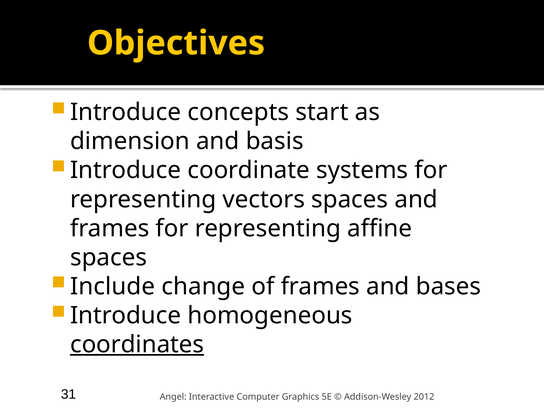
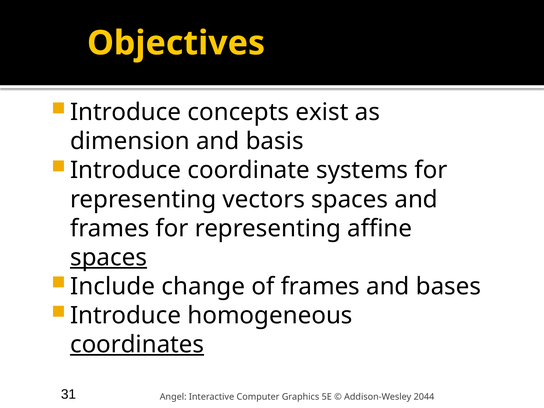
start: start -> exist
spaces at (109, 257) underline: none -> present
2012: 2012 -> 2044
